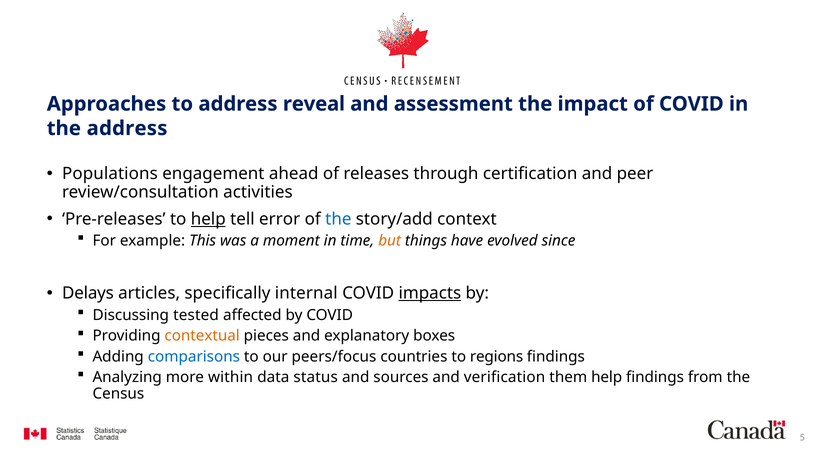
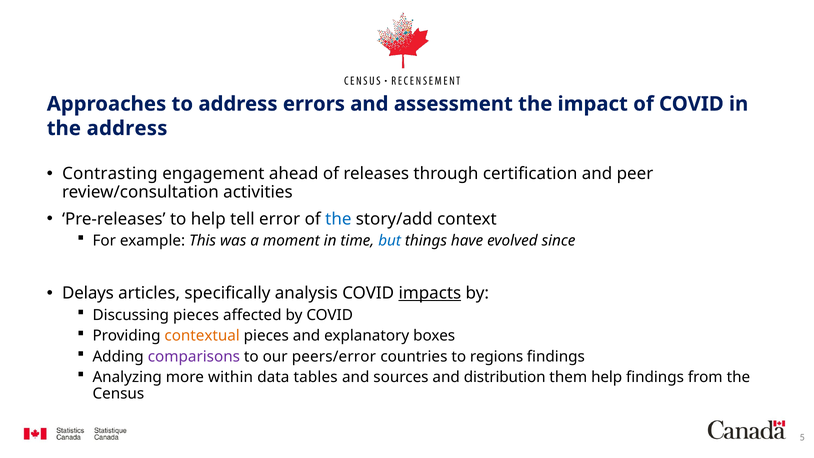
reveal: reveal -> errors
Populations: Populations -> Contrasting
help at (208, 219) underline: present -> none
but colour: orange -> blue
internal: internal -> analysis
Discussing tested: tested -> pieces
comparisons colour: blue -> purple
peers/focus: peers/focus -> peers/error
status: status -> tables
verification: verification -> distribution
